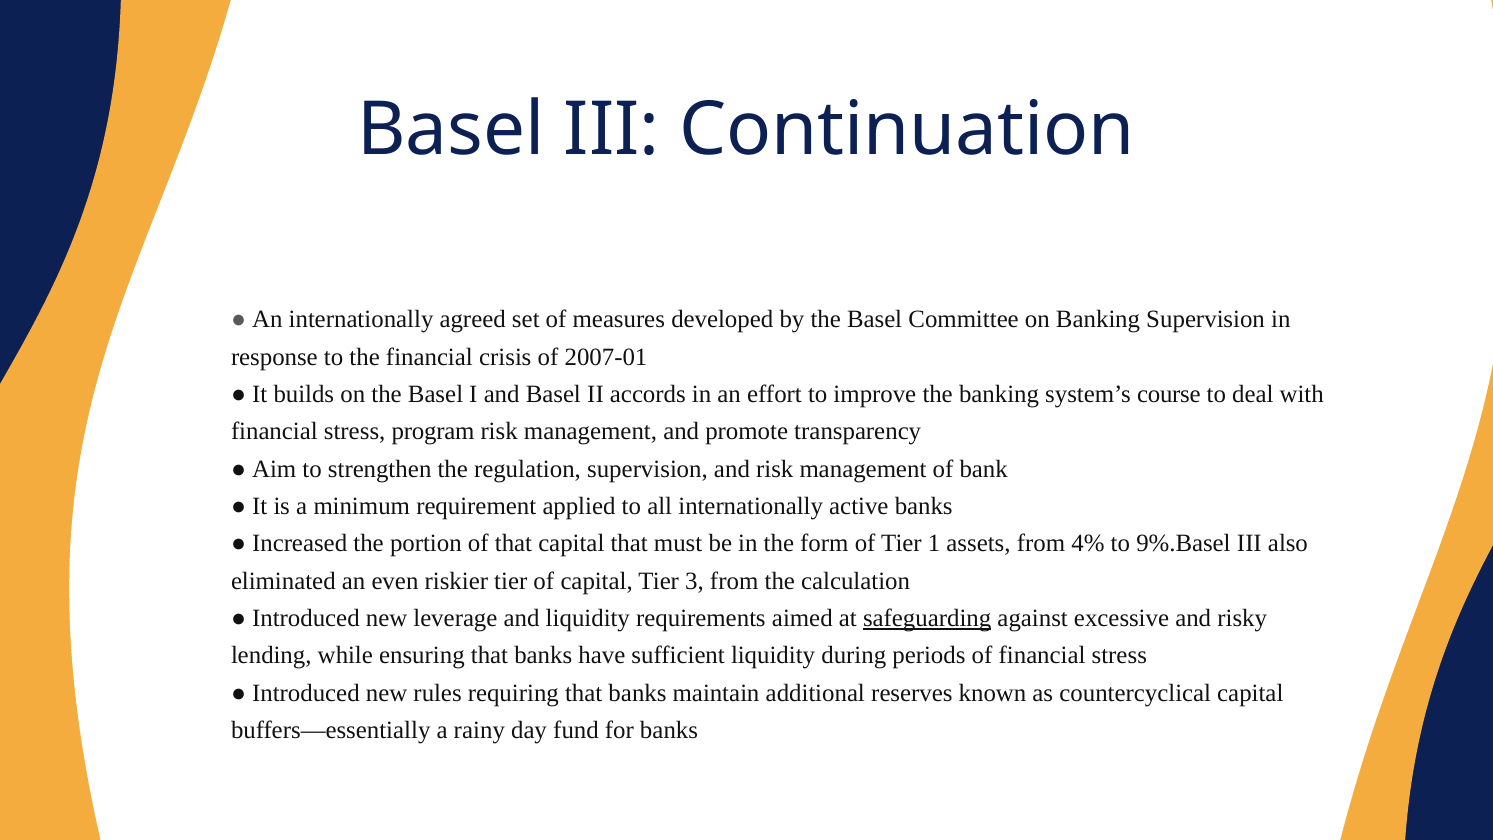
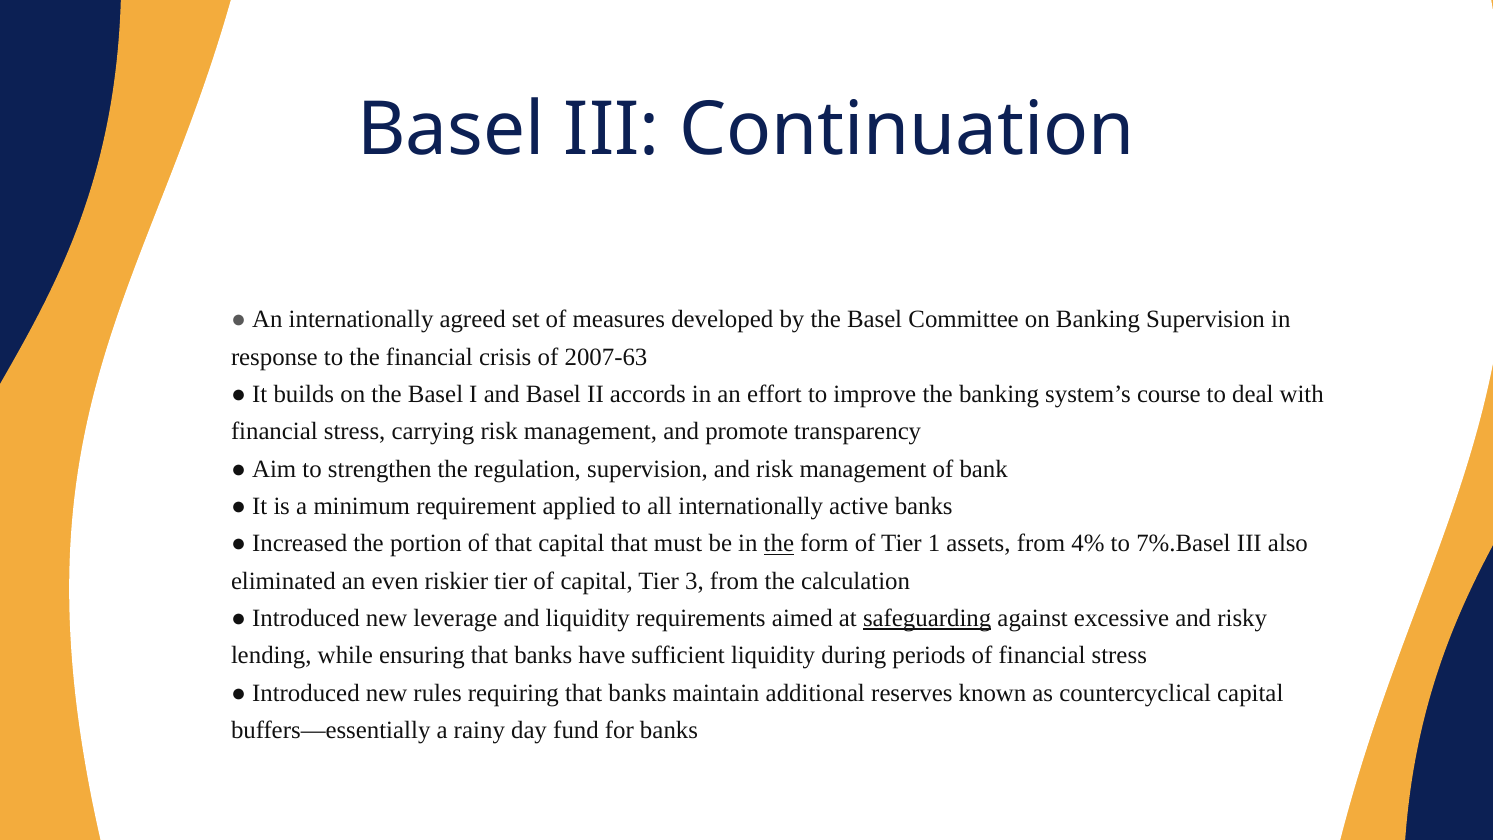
2007-01: 2007-01 -> 2007-63
program: program -> carrying
the at (779, 544) underline: none -> present
9%.Basel: 9%.Basel -> 7%.Basel
